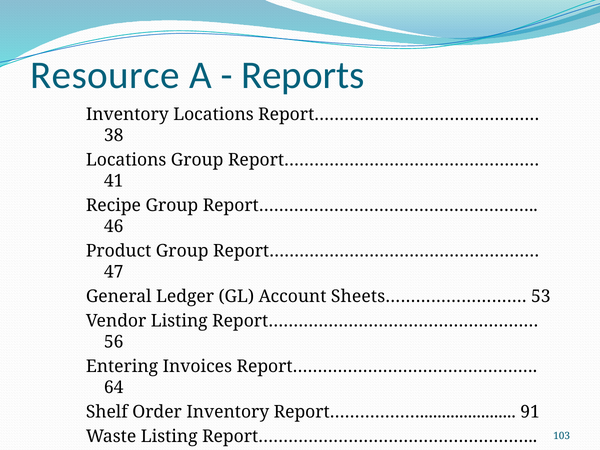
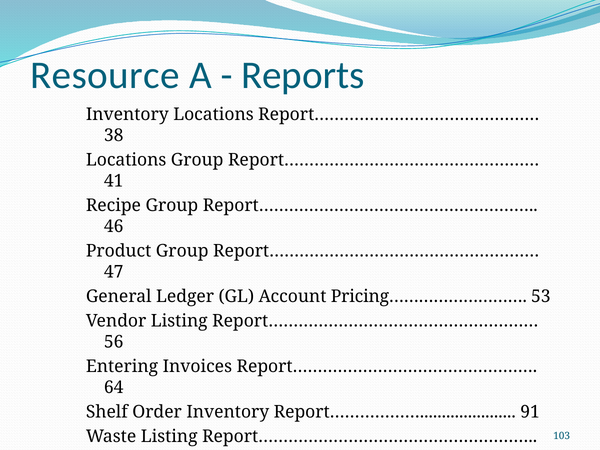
Sheets………………………: Sheets……………………… -> Pricing………………………
